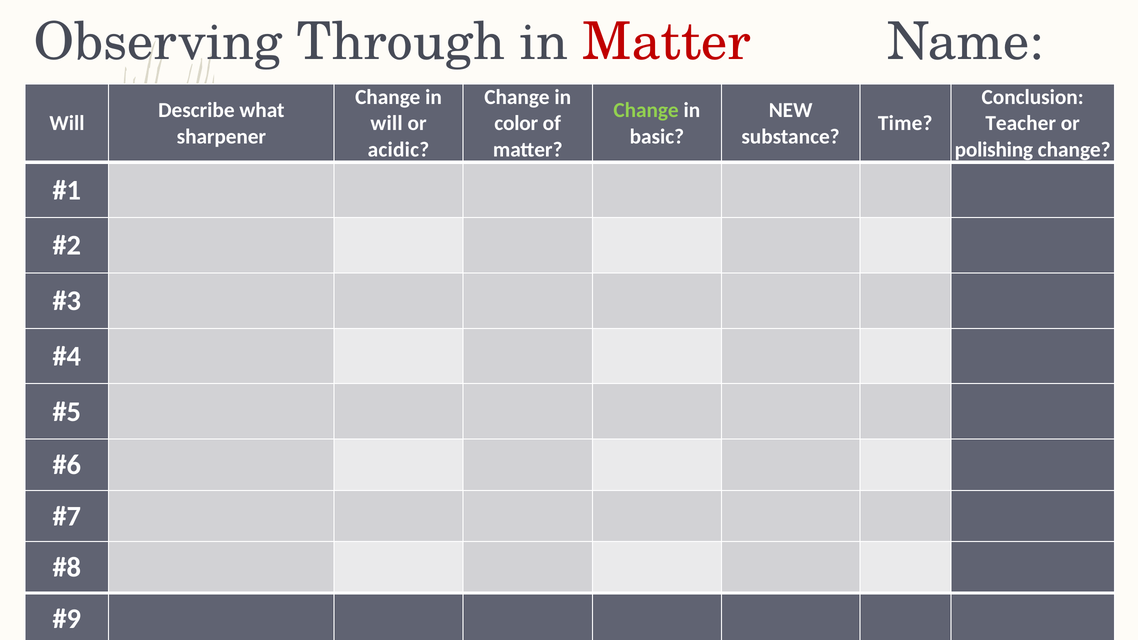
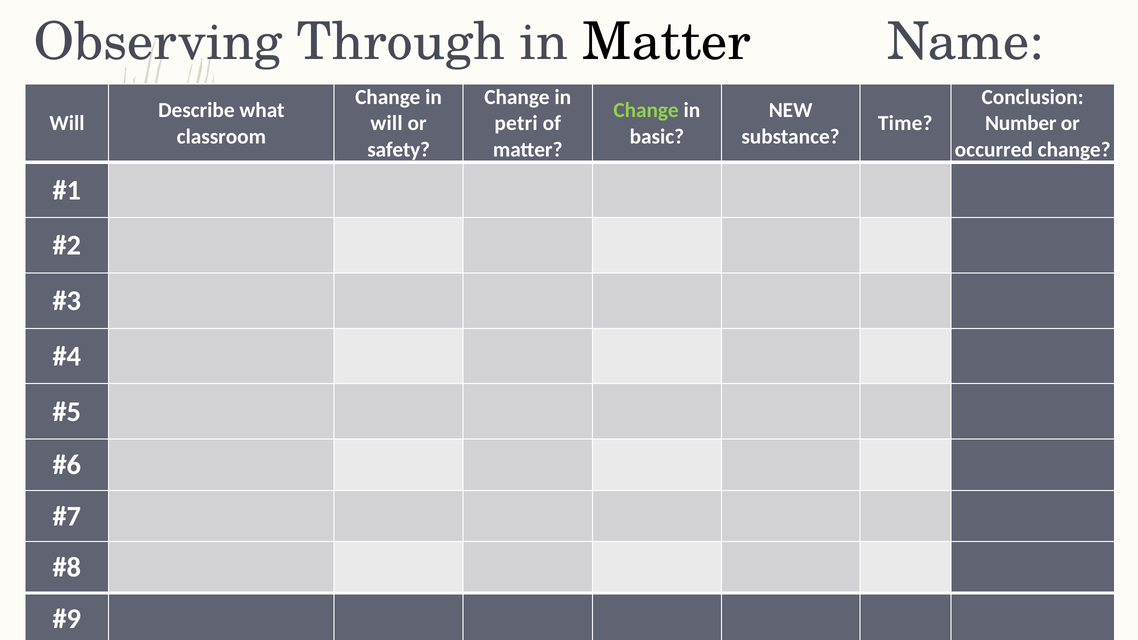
Matter at (667, 42) colour: red -> black
color: color -> petri
Teacher: Teacher -> Number
sharpener: sharpener -> classroom
acidic: acidic -> safety
polishing: polishing -> occurred
